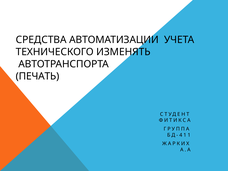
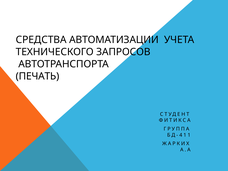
ИЗМЕНЯТЬ: ИЗМЕНЯТЬ -> ЗАПРОСОВ
